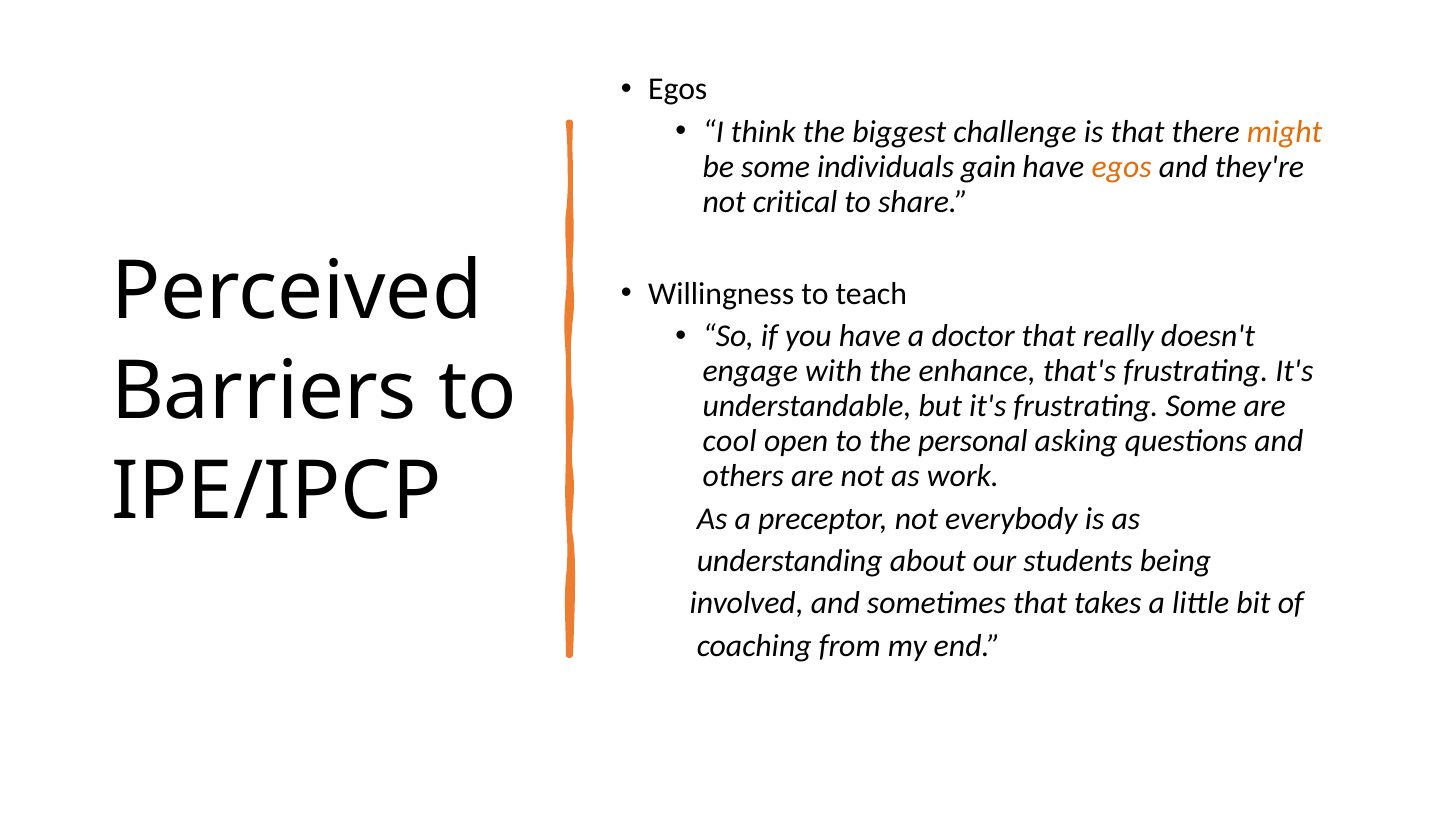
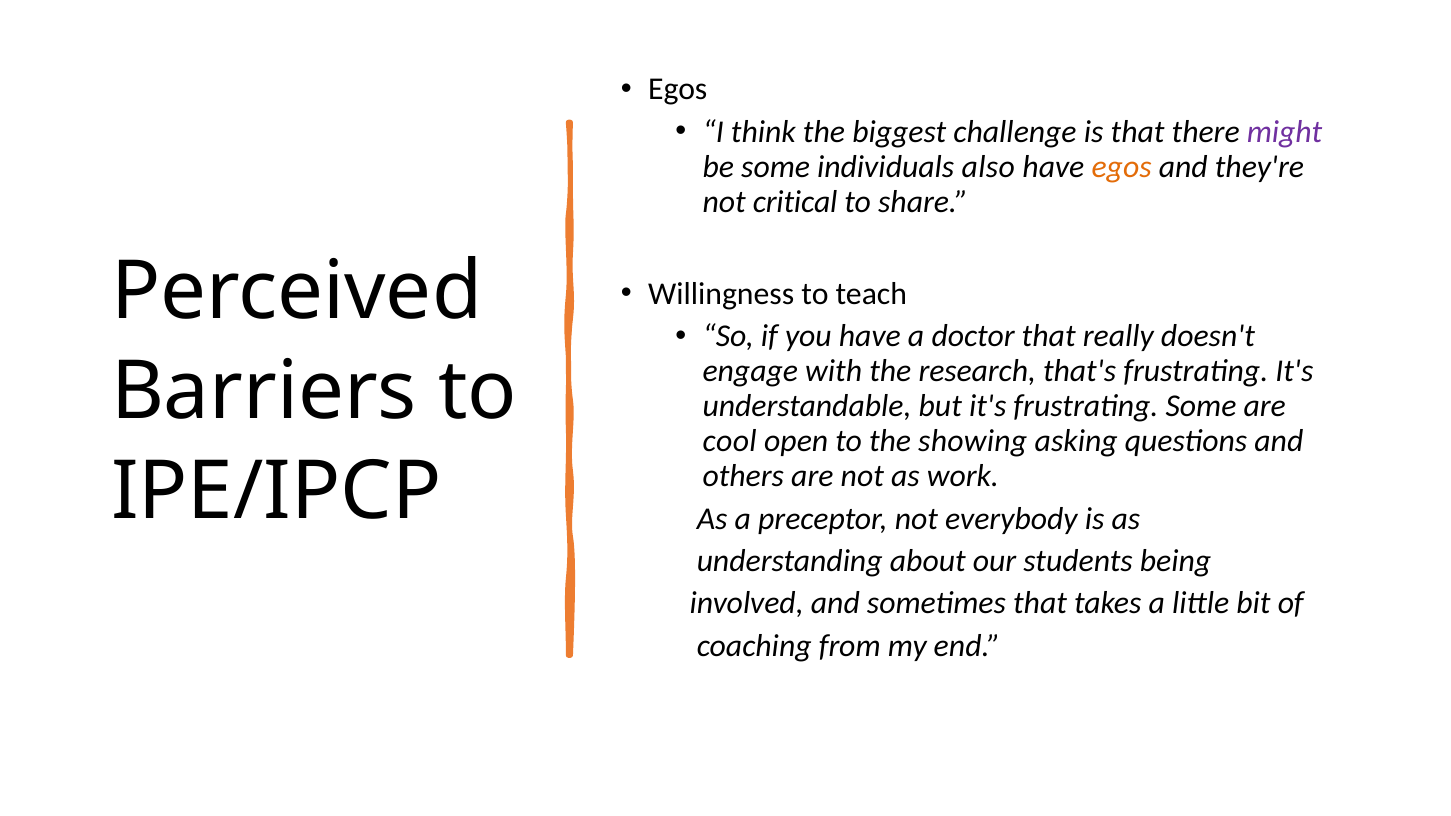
might colour: orange -> purple
gain: gain -> also
enhance: enhance -> research
personal: personal -> showing
